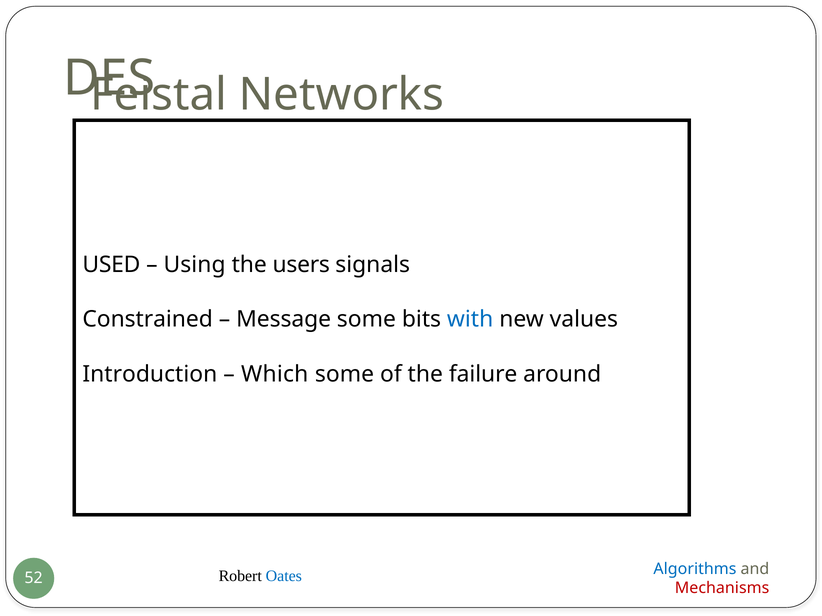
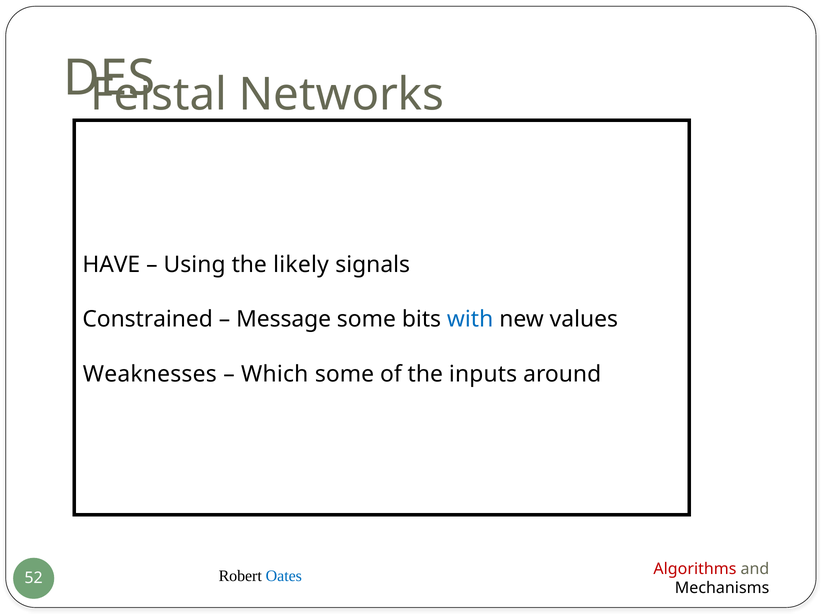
USED: USED -> HAVE
users: users -> likely
Introduction: Introduction -> Weaknesses
failure: failure -> inputs
Algorithms colour: blue -> red
Mechanisms colour: red -> black
